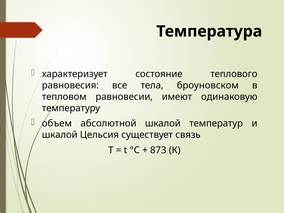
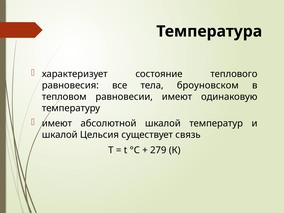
объем at (57, 123): объем -> имеют
873: 873 -> 279
